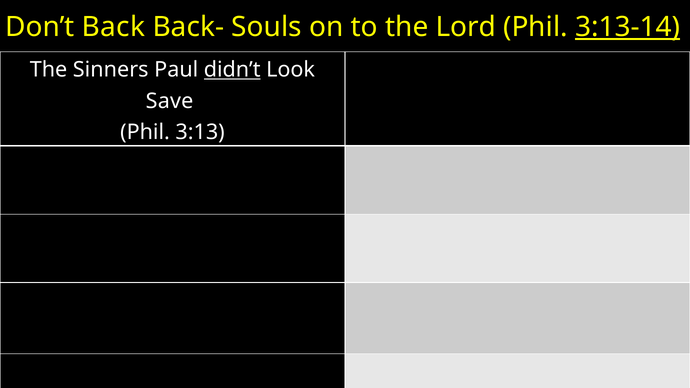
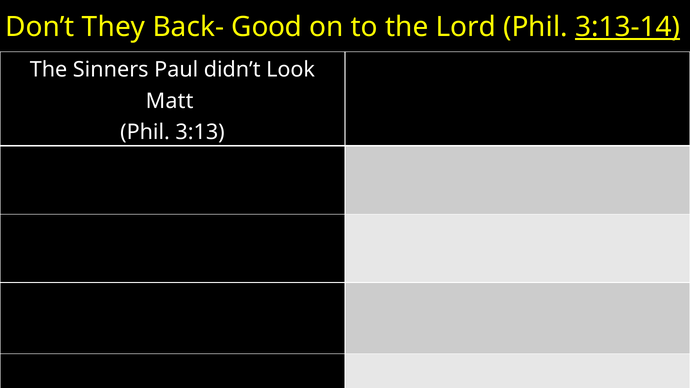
Back: Back -> They
Souls: Souls -> Good
didn’t underline: present -> none
Save: Save -> Matt
